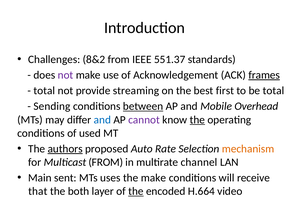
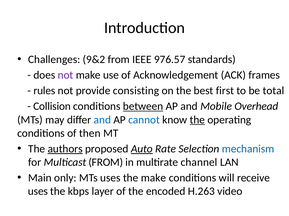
8&2: 8&2 -> 9&2
551.37: 551.37 -> 976.57
frames underline: present -> none
total at (44, 91): total -> rules
streaming: streaming -> consisting
Sending: Sending -> Collision
cannot colour: purple -> blue
used: used -> then
Auto underline: none -> present
mechanism colour: orange -> blue
sent: sent -> only
that at (38, 192): that -> uses
both: both -> kbps
the at (136, 192) underline: present -> none
H.664: H.664 -> H.263
